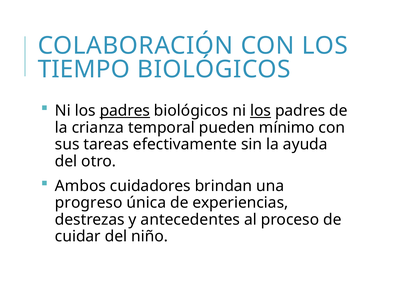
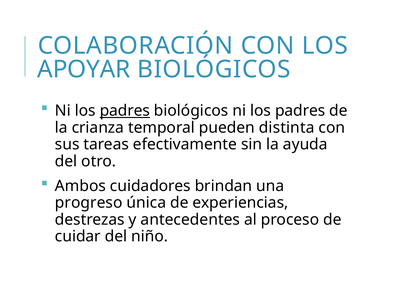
TIEMPO: TIEMPO -> APOYAR
los at (261, 111) underline: present -> none
mínimo: mínimo -> distinta
